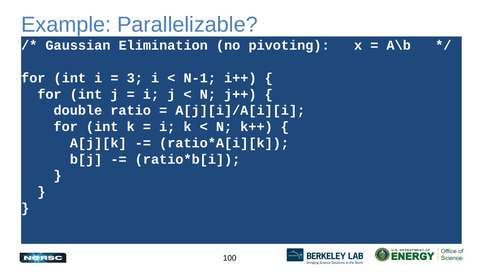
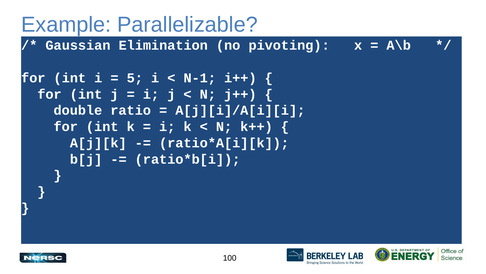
3: 3 -> 5
